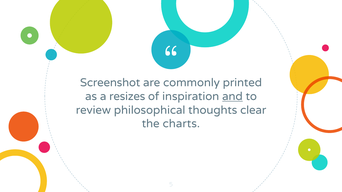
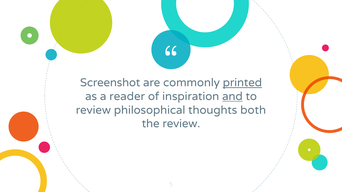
printed underline: none -> present
resizes: resizes -> reader
clear: clear -> both
the charts: charts -> review
